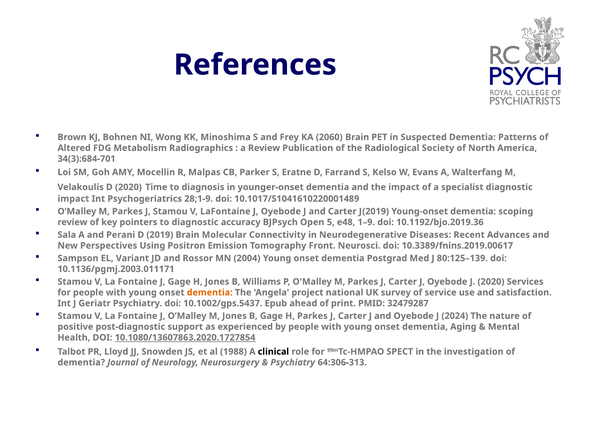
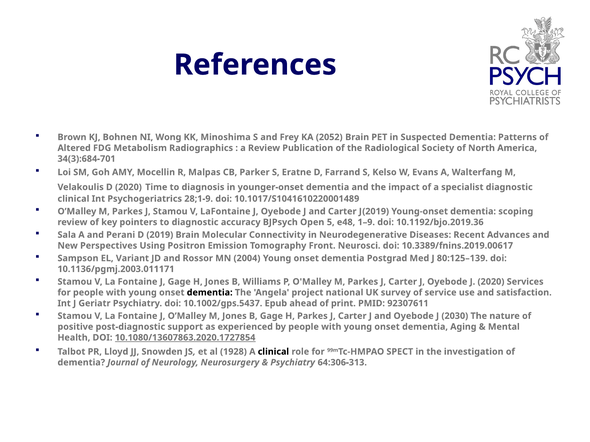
2060: 2060 -> 2052
impact at (73, 199): impact -> clinical
dementia at (210, 293) colour: orange -> black
32479287: 32479287 -> 92307611
2024: 2024 -> 2030
1988: 1988 -> 1928
